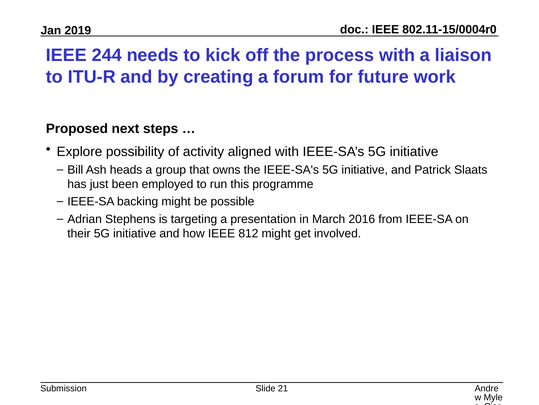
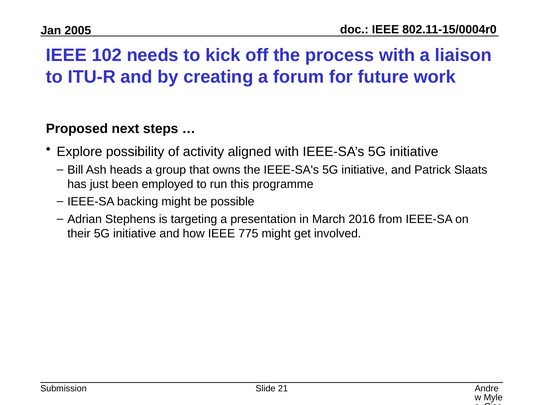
2019: 2019 -> 2005
244: 244 -> 102
812: 812 -> 775
